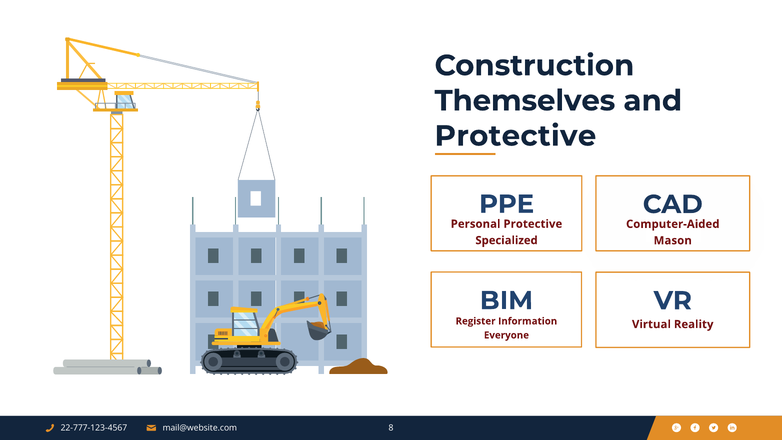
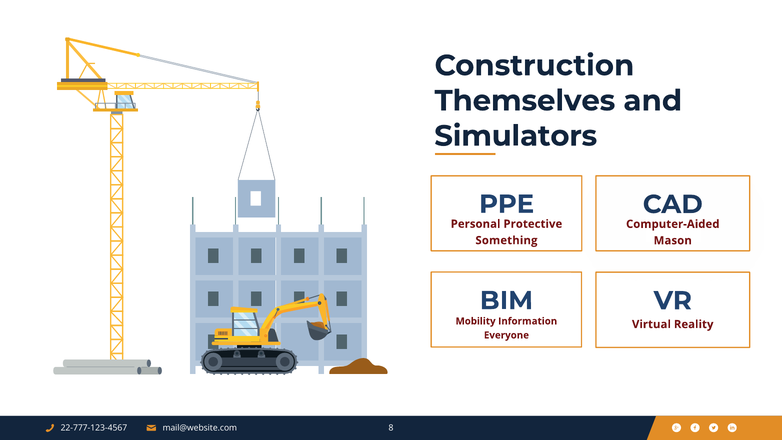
Protective at (515, 136): Protective -> Simulators
Specialized: Specialized -> Something
Register: Register -> Mobility
